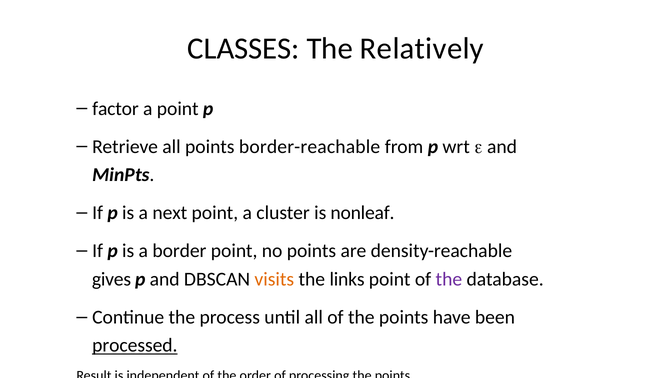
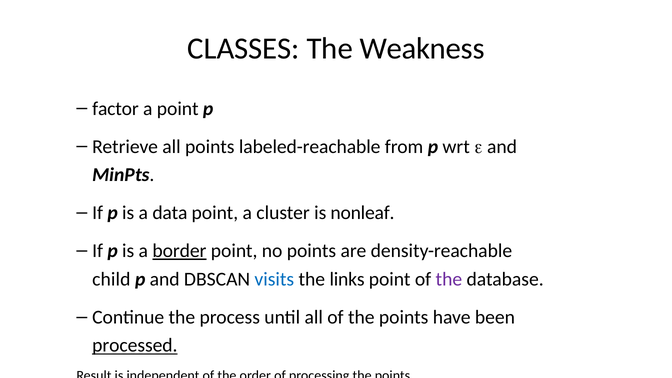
Relatively: Relatively -> Weakness
border-reachable: border-reachable -> labeled-reachable
next: next -> data
border underline: none -> present
gives: gives -> child
visits colour: orange -> blue
